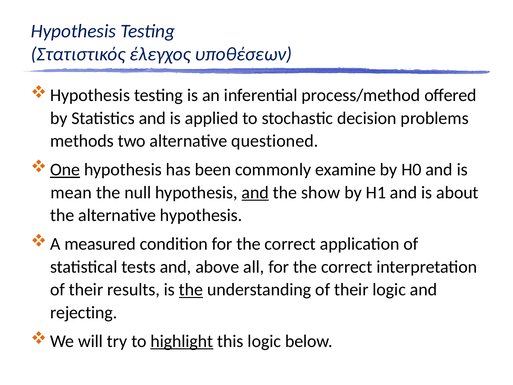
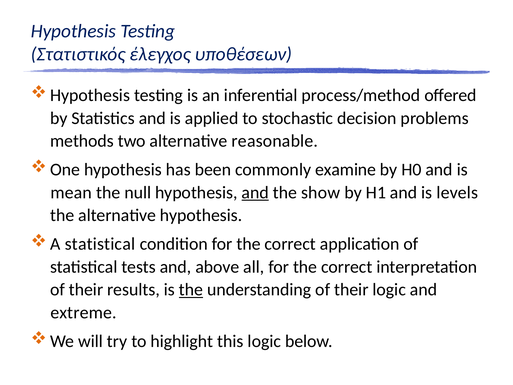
questioned: questioned -> reasonable
One underline: present -> none
about: about -> levels
A measured: measured -> statistical
rejecting: rejecting -> extreme
highlight underline: present -> none
